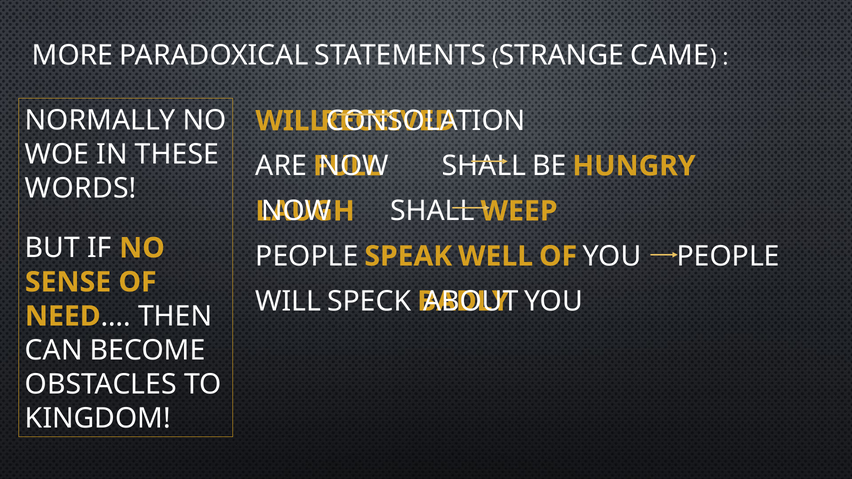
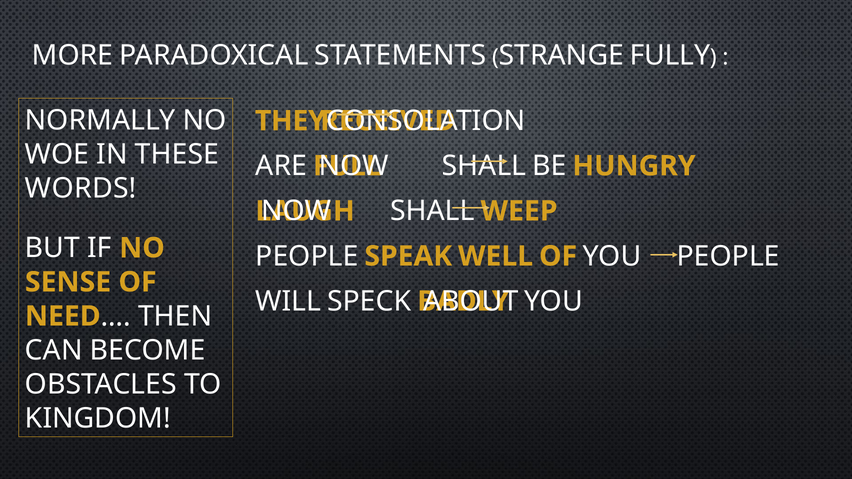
CAME: CAME -> FULLY
WILL at (290, 121): WILL -> THEY
